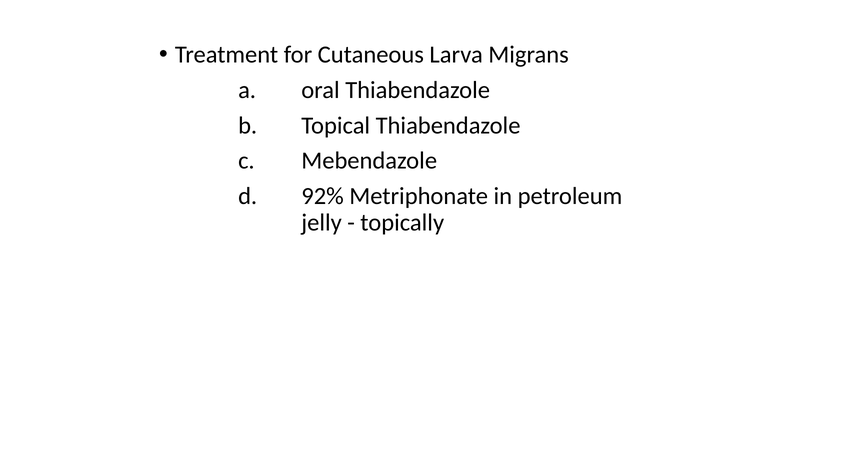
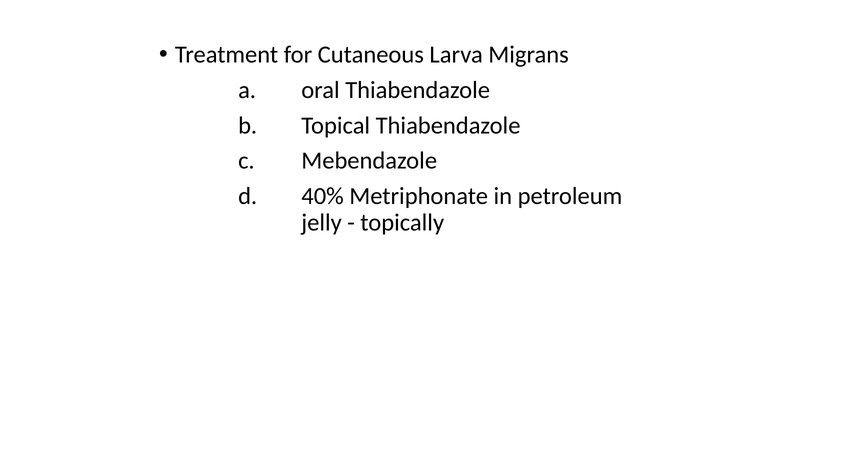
92%: 92% -> 40%
